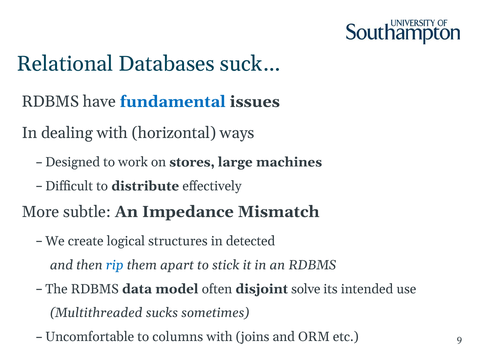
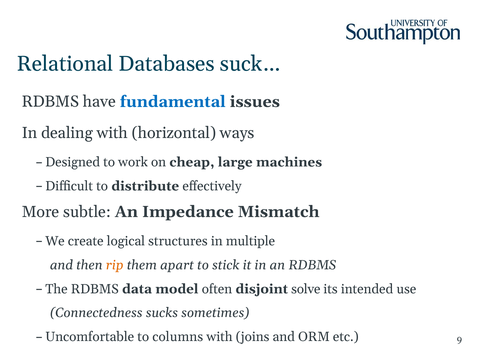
stores: stores -> cheap
detected: detected -> multiple
rip colour: blue -> orange
Multithreaded: Multithreaded -> Connectedness
